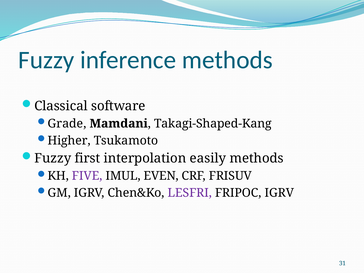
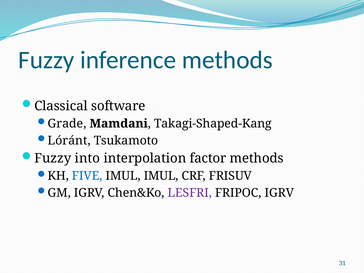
Higher: Higher -> Lóránt
first: first -> into
easily: easily -> factor
FIVE colour: purple -> blue
IMUL EVEN: EVEN -> IMUL
